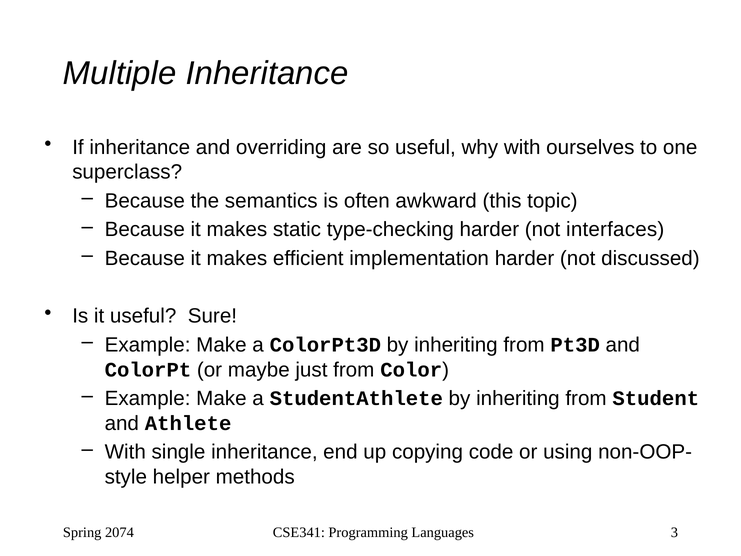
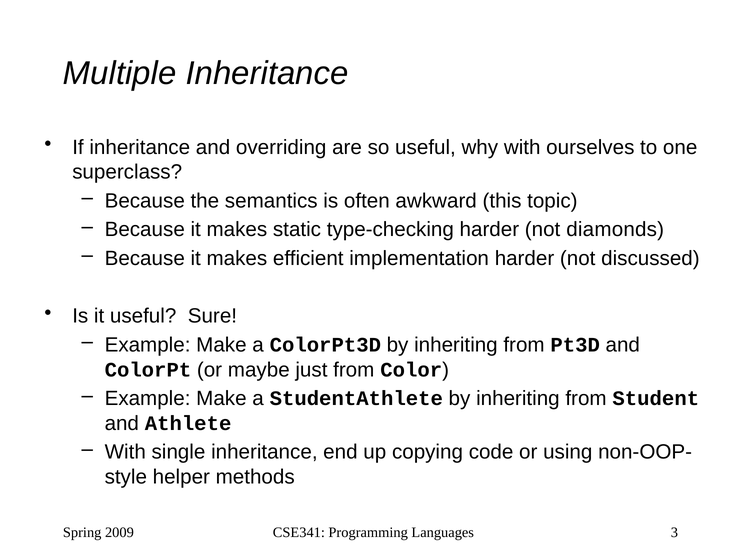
interfaces: interfaces -> diamonds
2074: 2074 -> 2009
